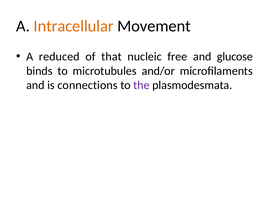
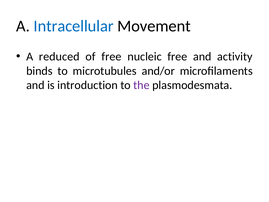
Intracellular colour: orange -> blue
of that: that -> free
glucose: glucose -> activity
connections: connections -> introduction
